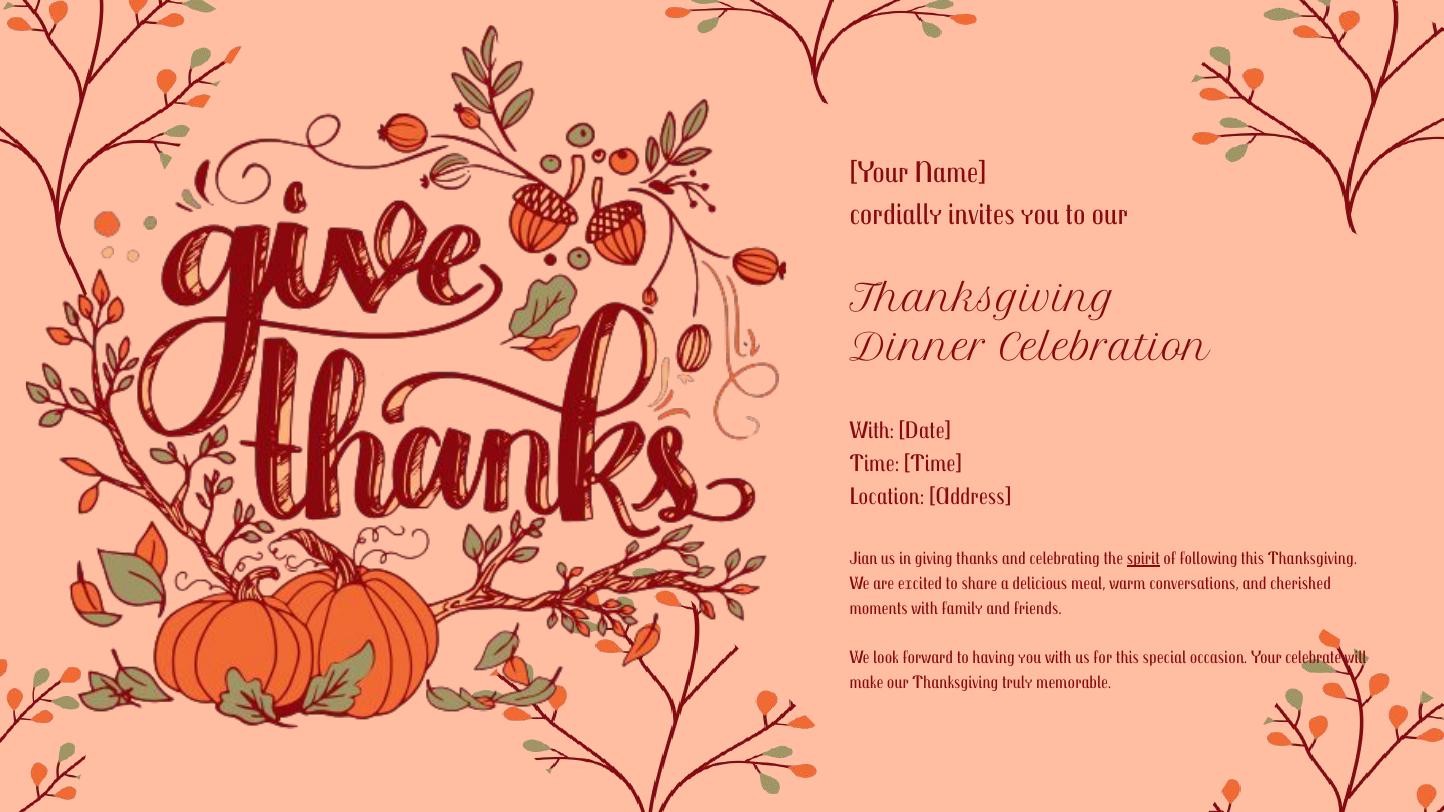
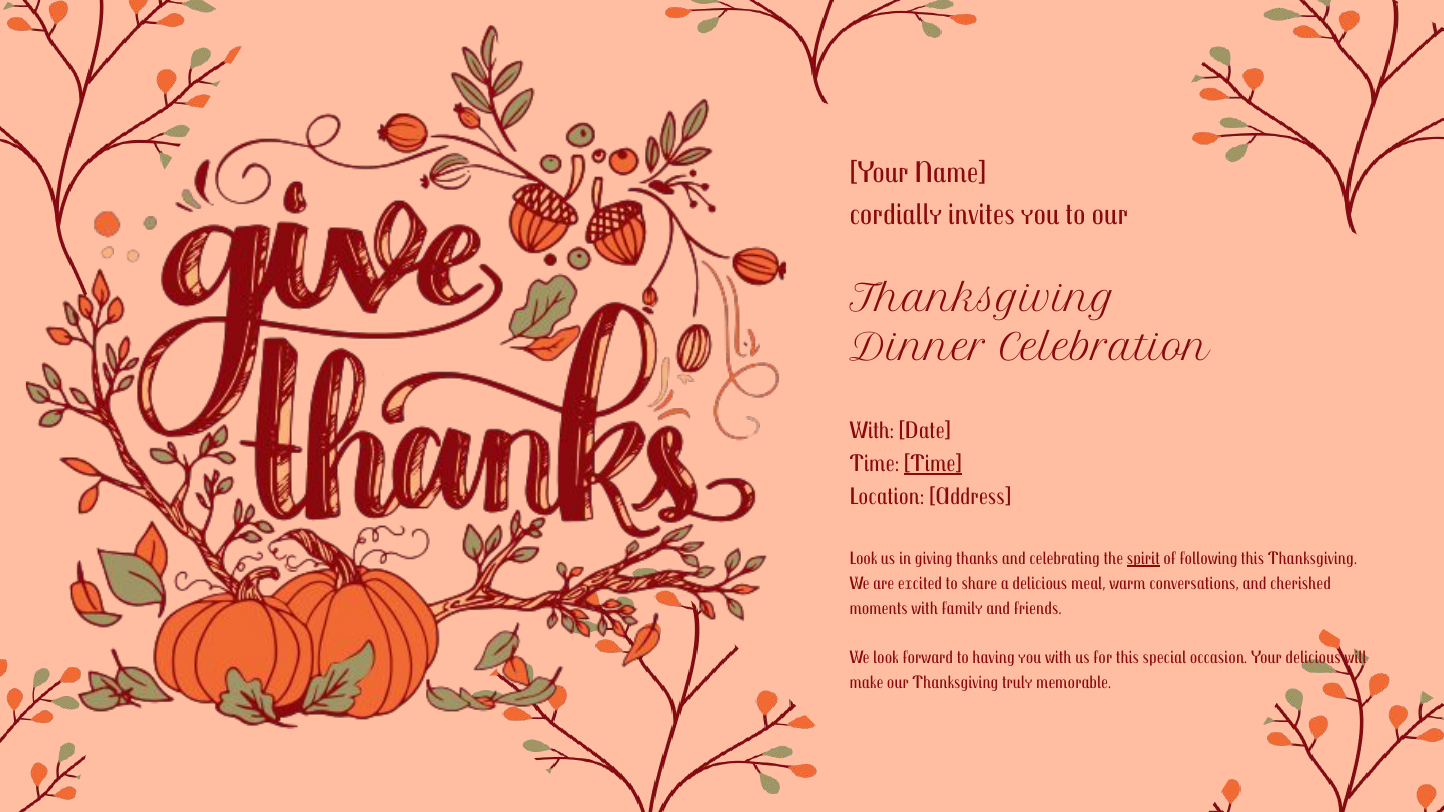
Time at (933, 464) underline: none -> present
Jian at (864, 558): Jian -> Look
Your celebrate: celebrate -> delicious
